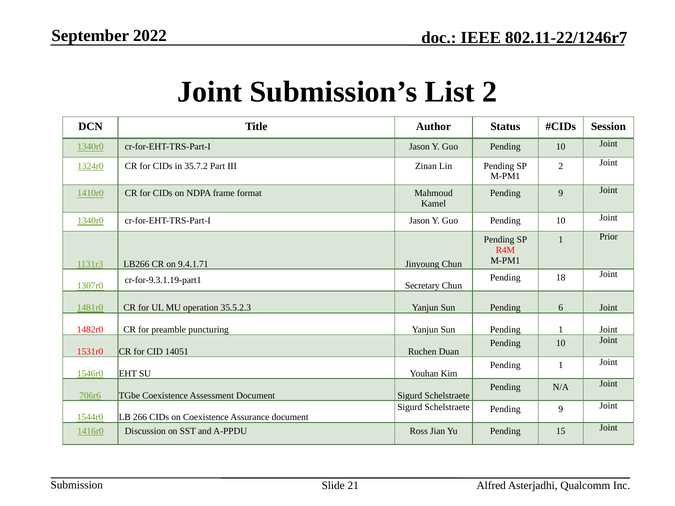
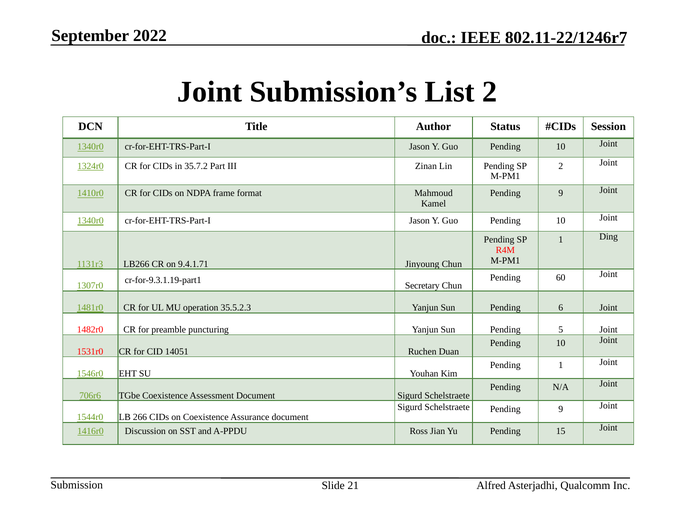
Prior: Prior -> Ding
18: 18 -> 60
Sun Pending 1: 1 -> 5
